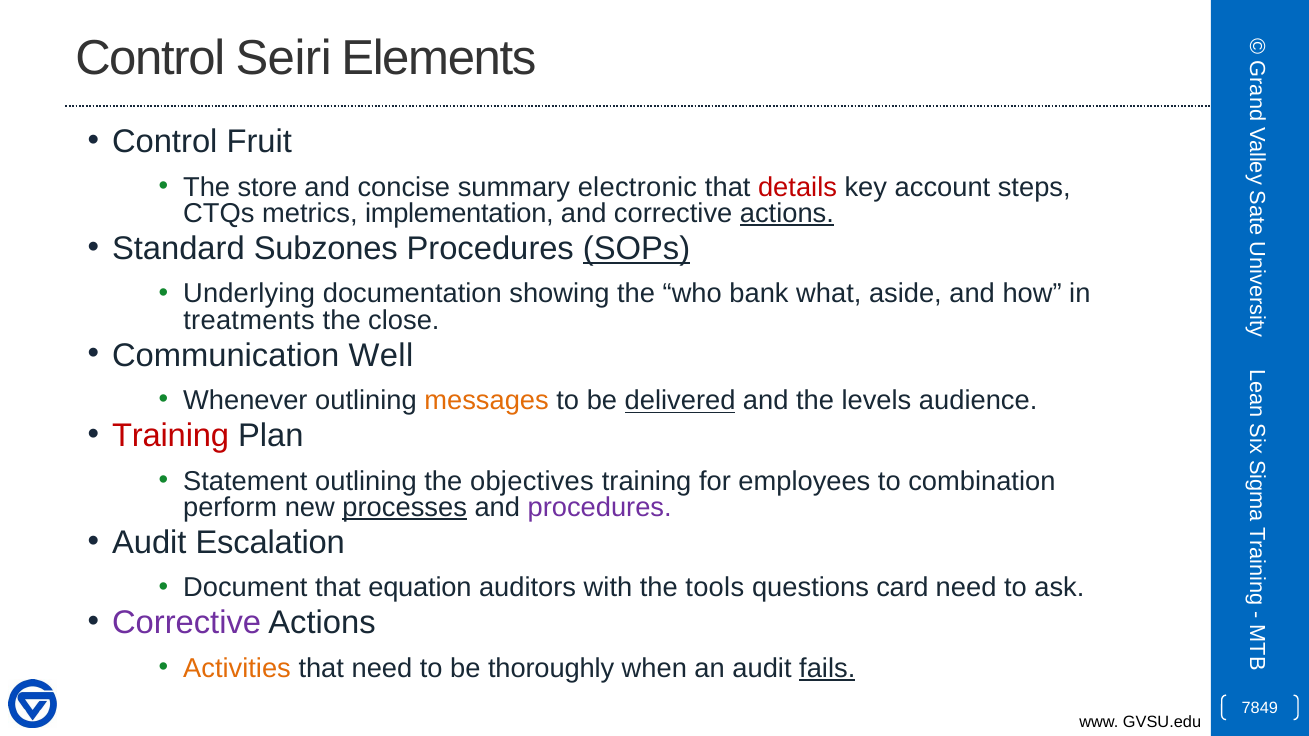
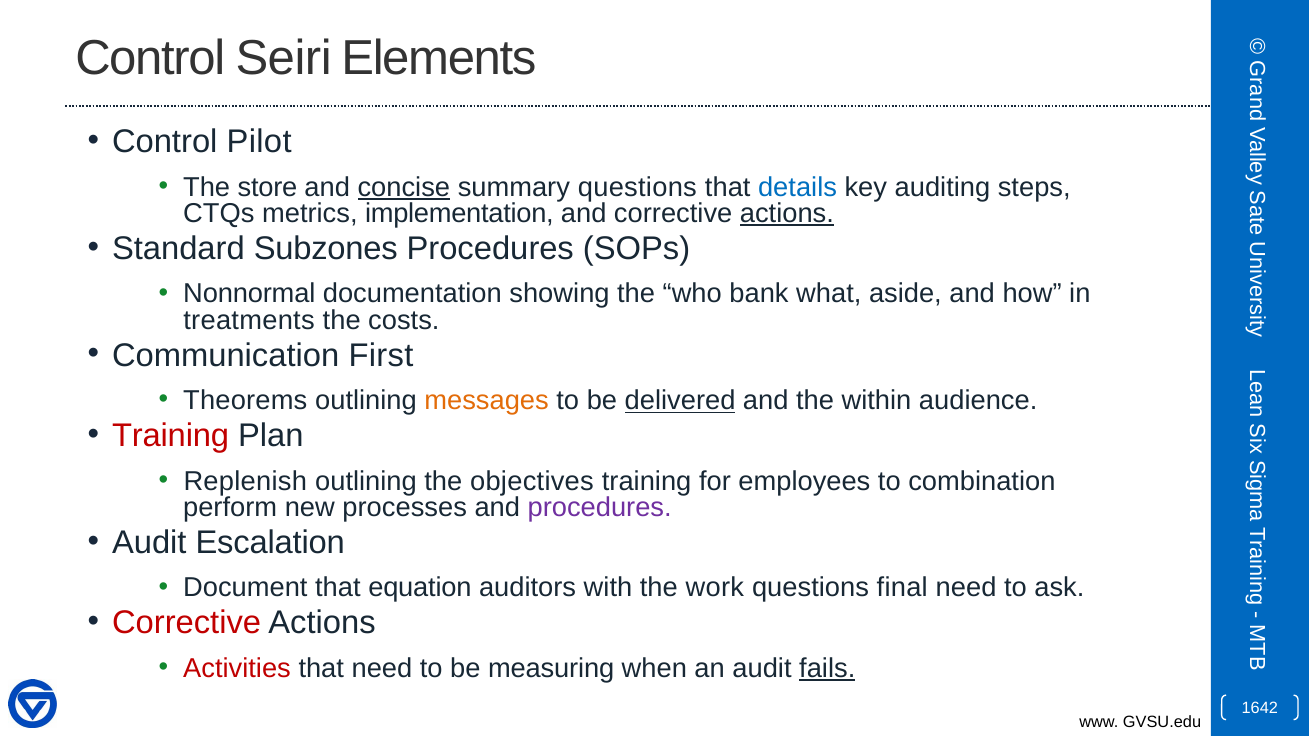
Fruit: Fruit -> Pilot
concise underline: none -> present
summary electronic: electronic -> questions
details colour: red -> blue
account: account -> auditing
SOPs underline: present -> none
Underlying: Underlying -> Nonnormal
close: close -> costs
Well: Well -> First
Whenever: Whenever -> Theorems
levels: levels -> within
Statement: Statement -> Replenish
processes underline: present -> none
tools: tools -> work
card: card -> final
Corrective at (187, 623) colour: purple -> red
Activities colour: orange -> red
thoroughly: thoroughly -> measuring
7849: 7849 -> 1642
